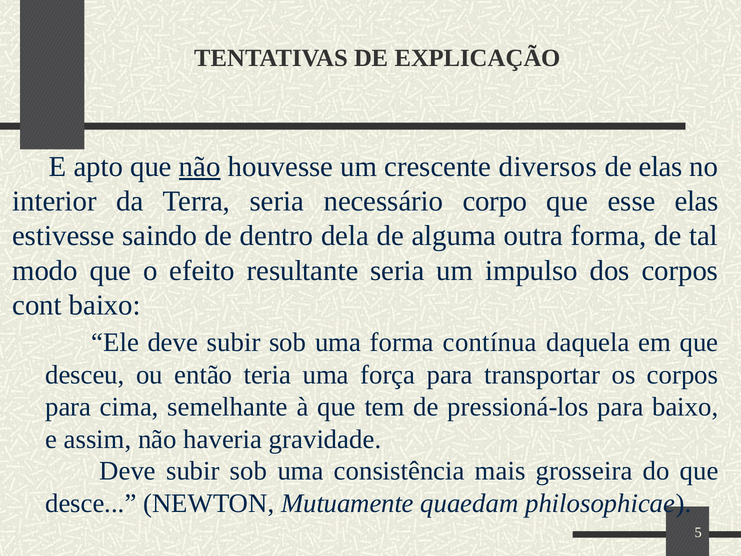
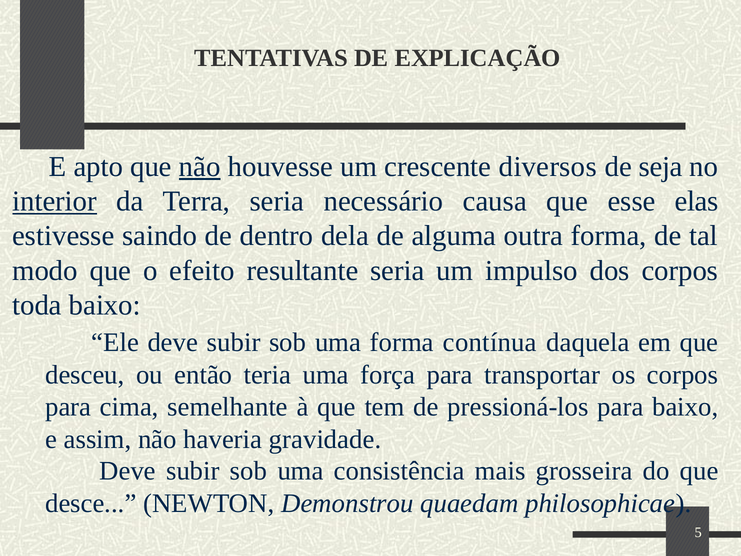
de elas: elas -> seja
interior underline: none -> present
corpo: corpo -> causa
cont: cont -> toda
Mutuamente: Mutuamente -> Demonstrou
